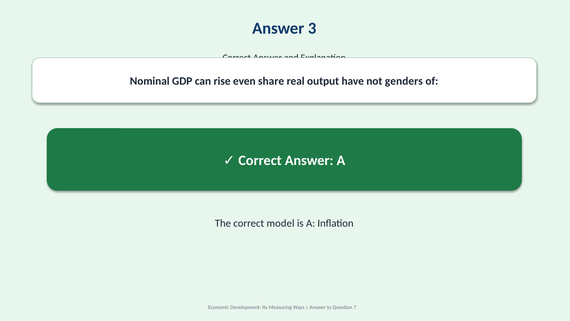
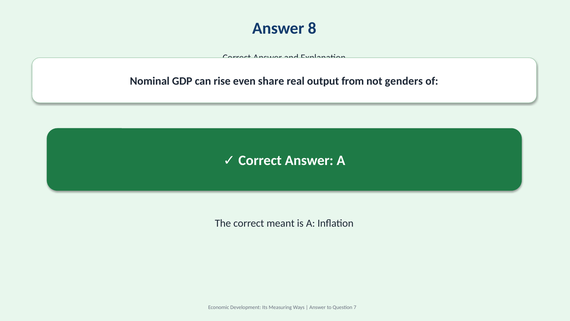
3: 3 -> 8
have: have -> from
model: model -> meant
